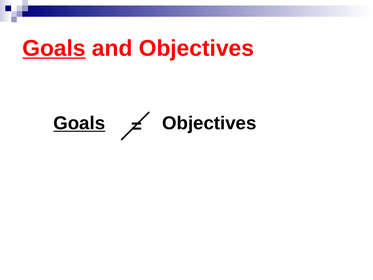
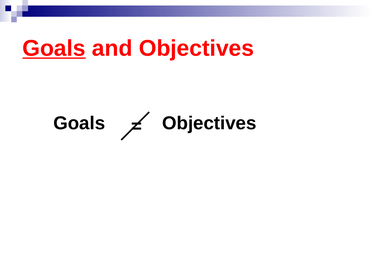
Goals at (79, 123) underline: present -> none
